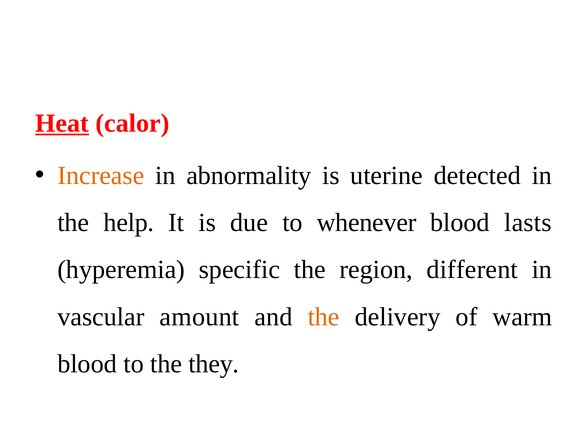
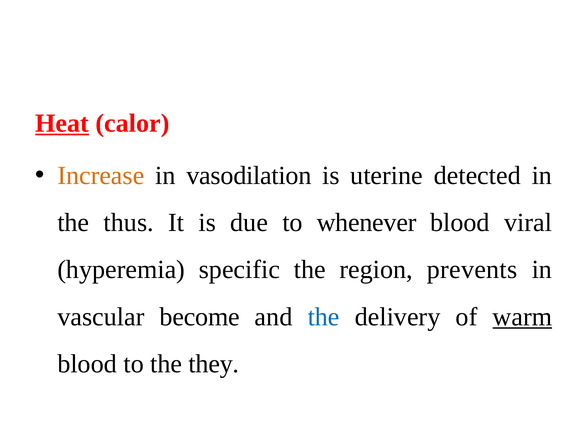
abnormality: abnormality -> vasodilation
help: help -> thus
lasts: lasts -> viral
different: different -> prevents
amount: amount -> become
the at (324, 317) colour: orange -> blue
warm underline: none -> present
